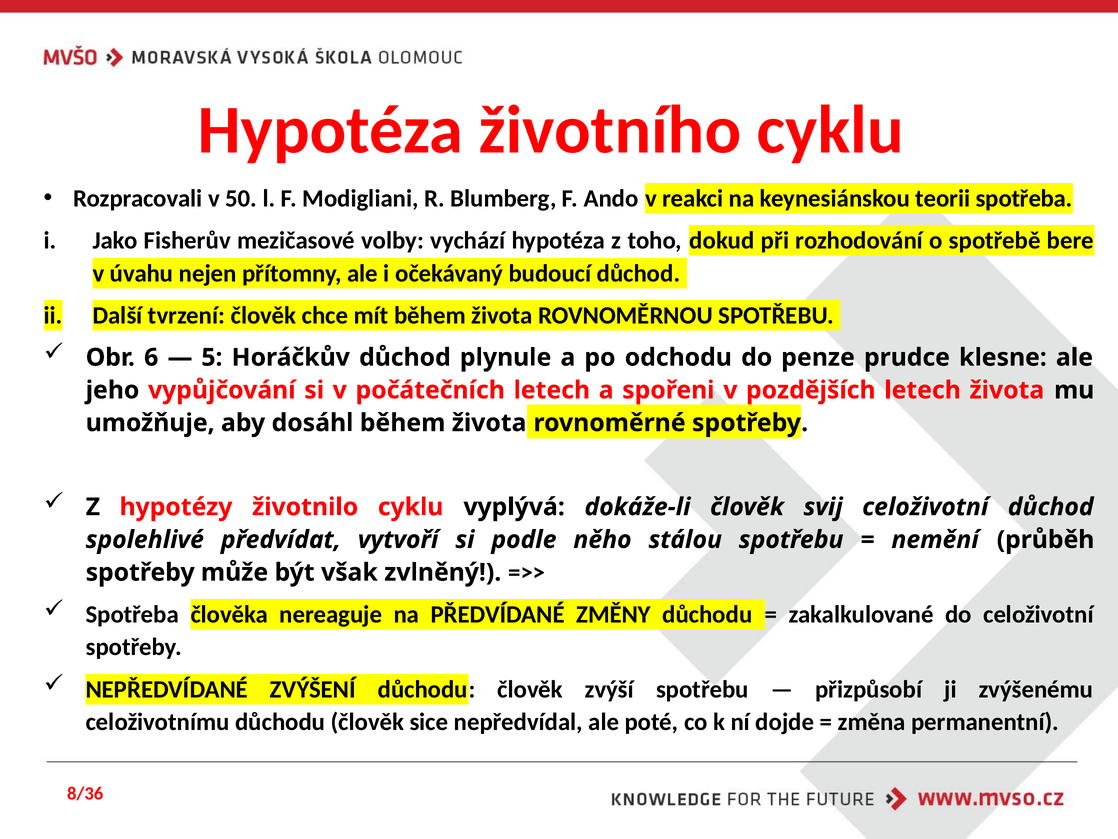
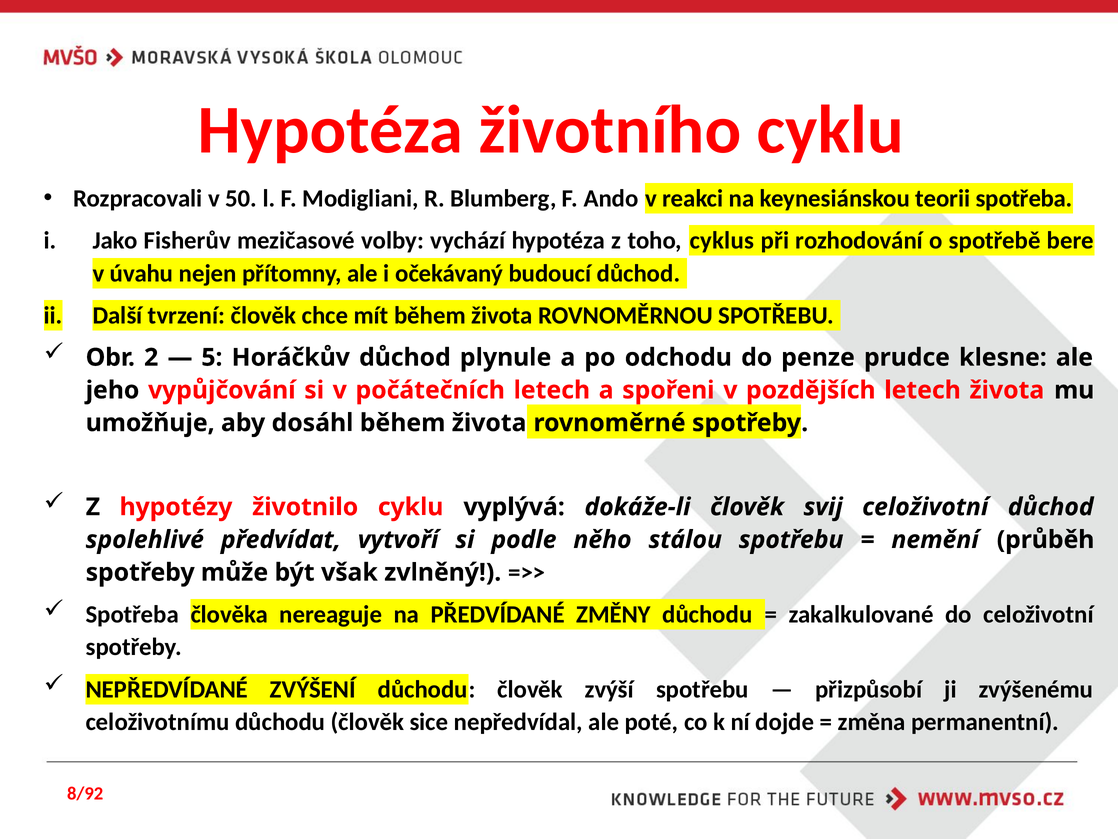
dokud: dokud -> cyklus
6: 6 -> 2
8/36: 8/36 -> 8/92
